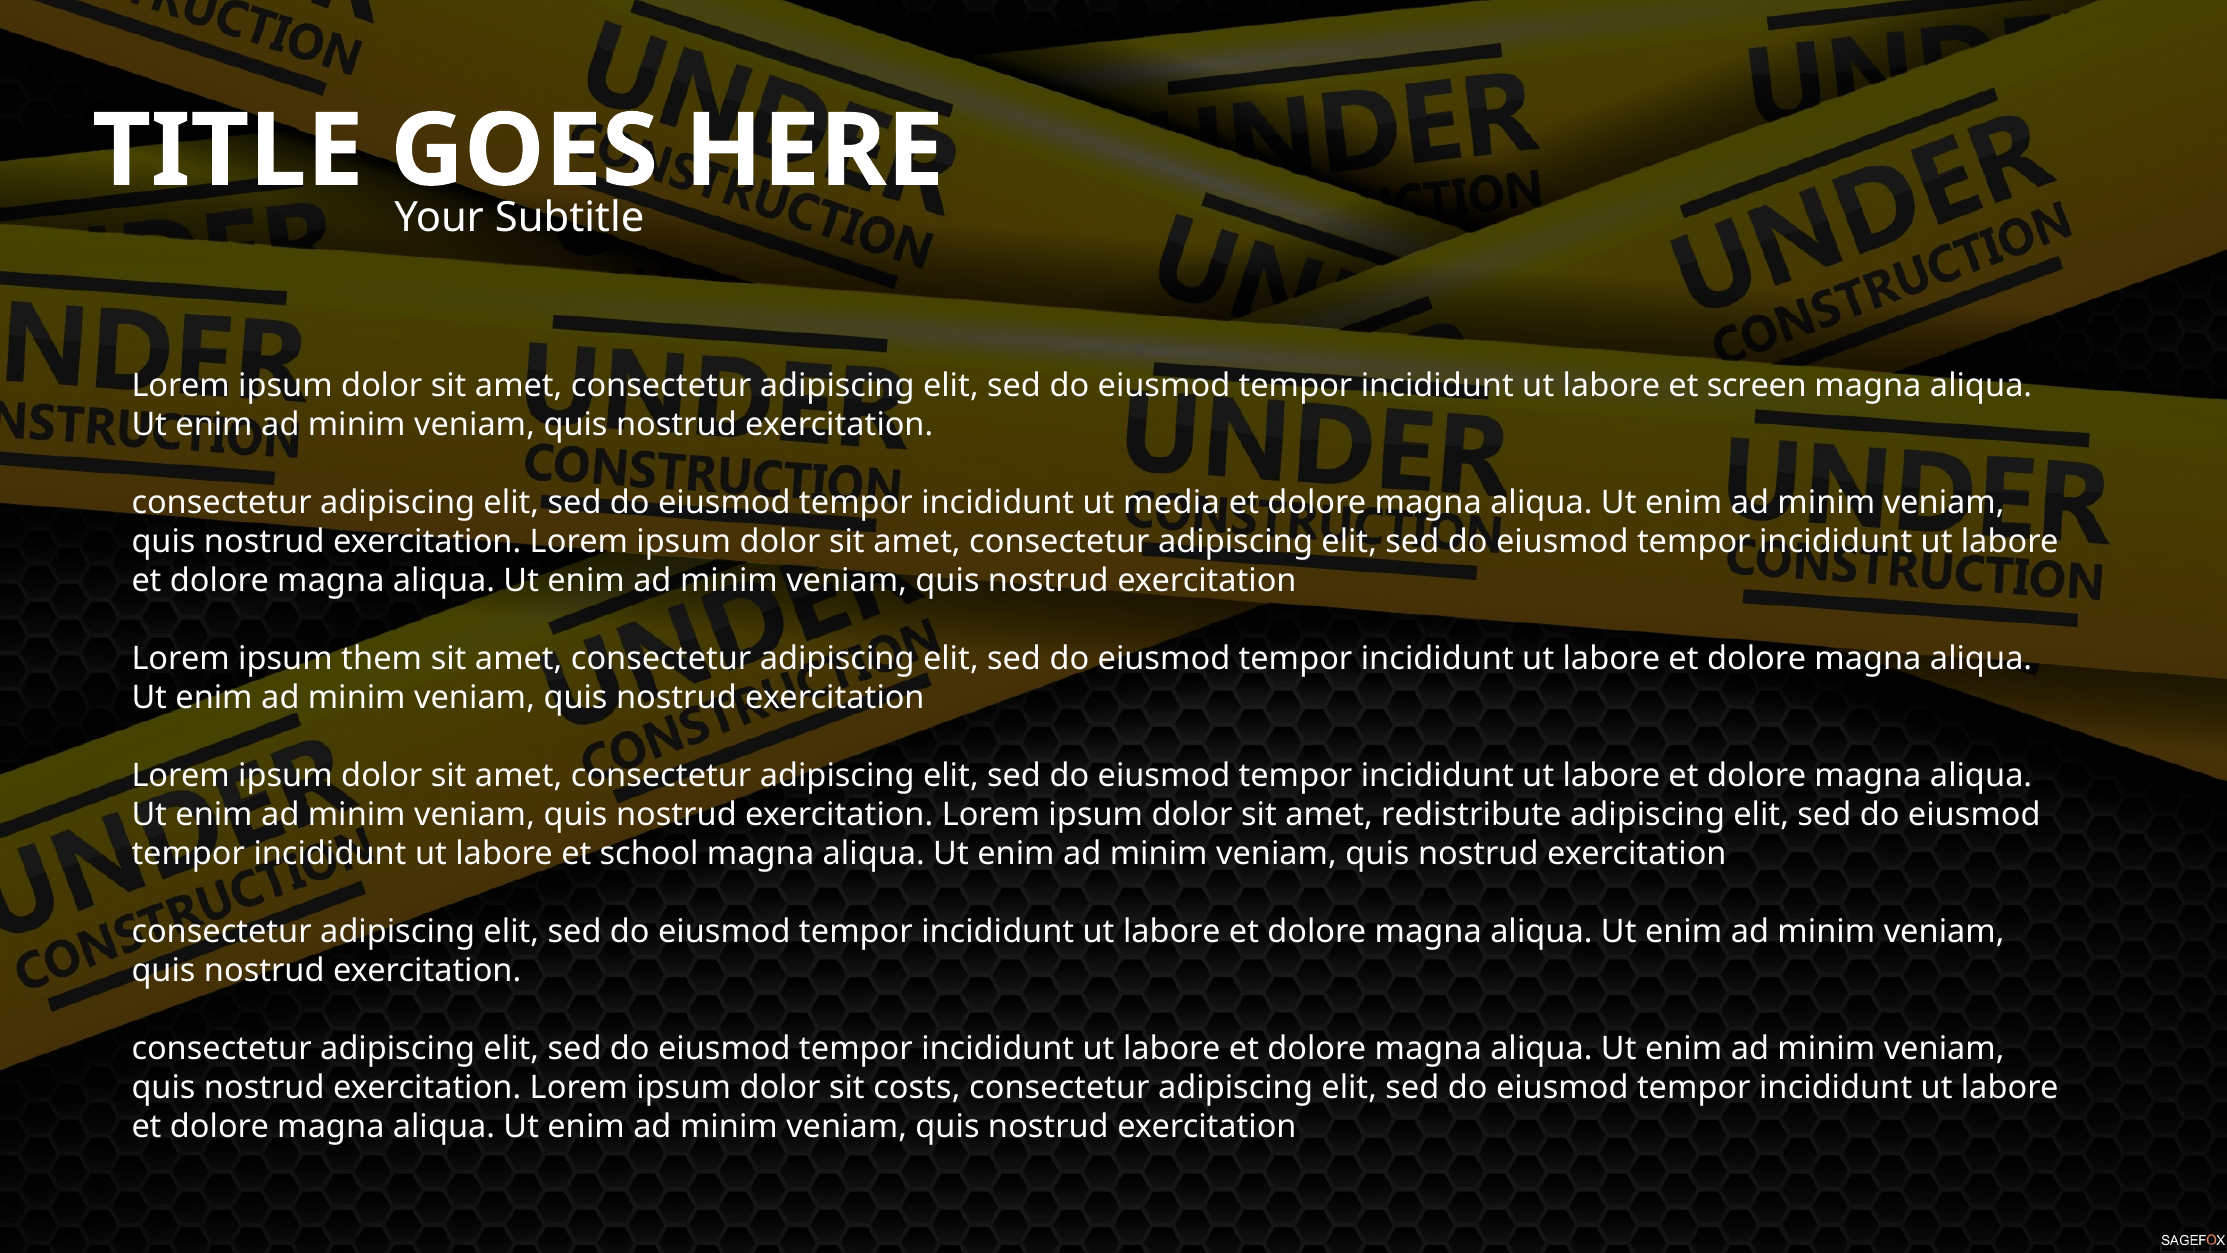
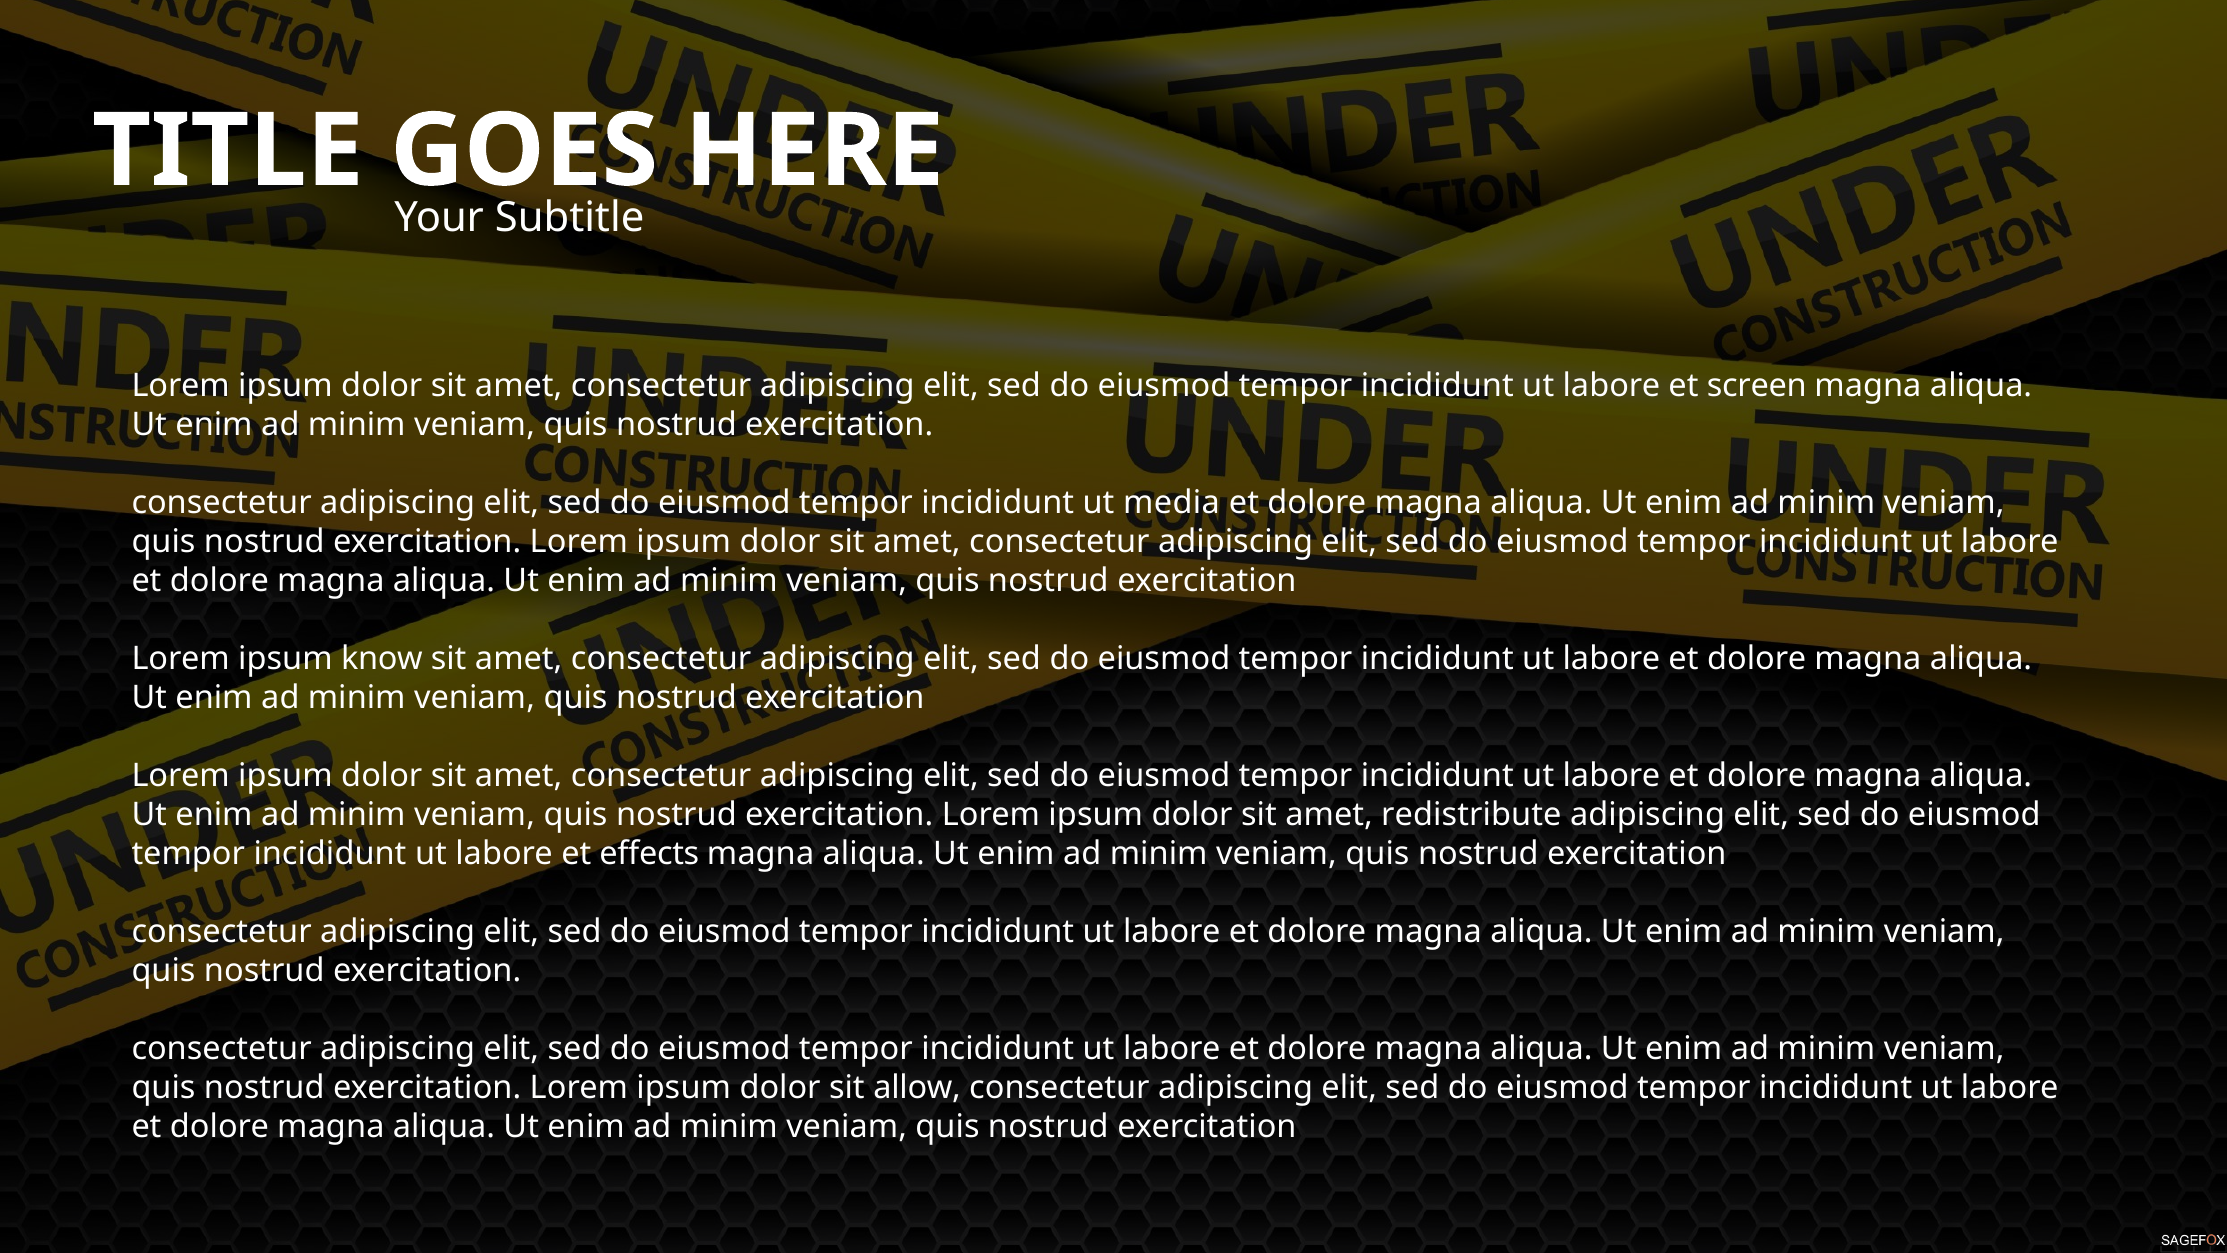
them: them -> know
school: school -> effects
costs: costs -> allow
